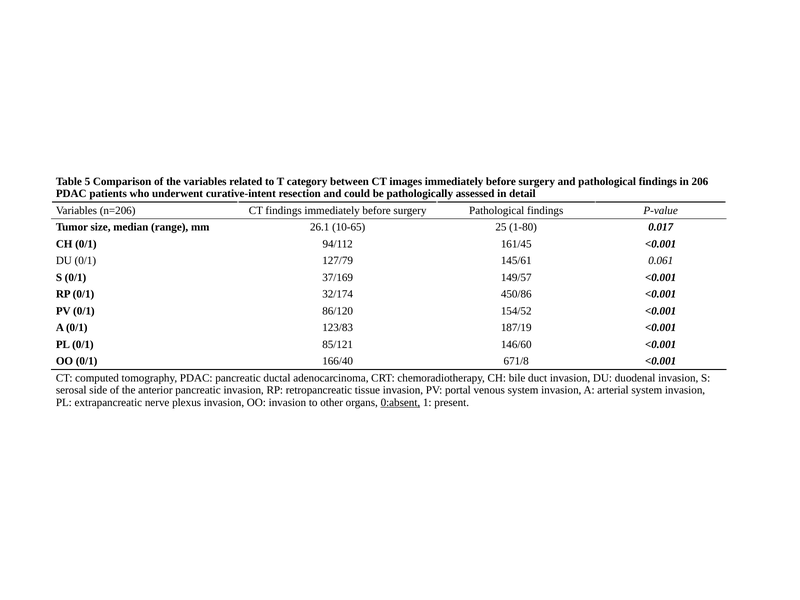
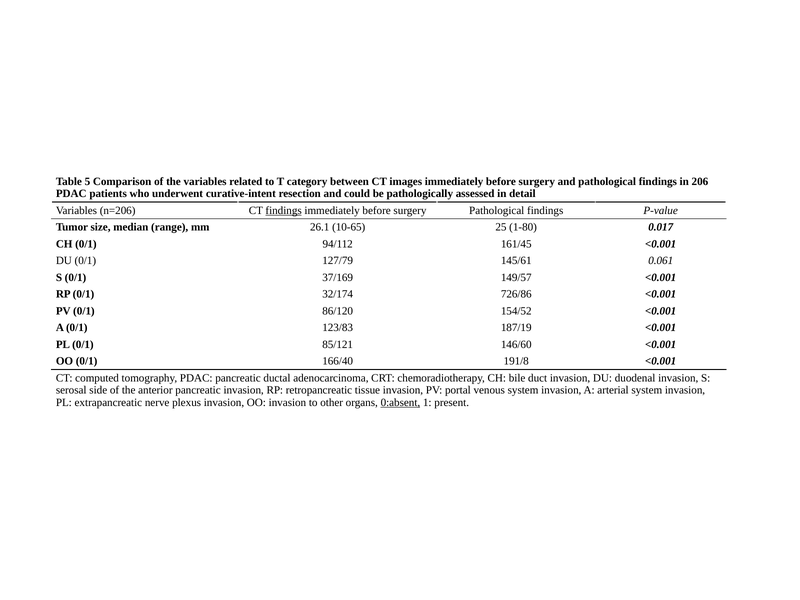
findings at (284, 210) underline: none -> present
450/86: 450/86 -> 726/86
671/8: 671/8 -> 191/8
